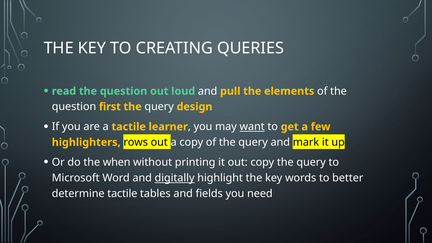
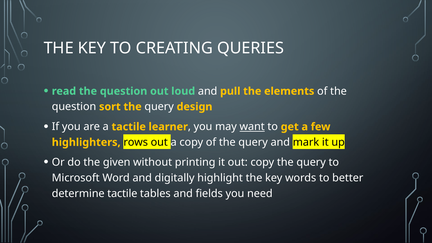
first: first -> sort
when: when -> given
digitally underline: present -> none
